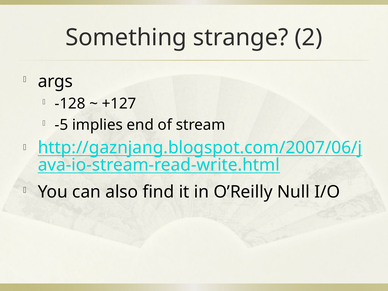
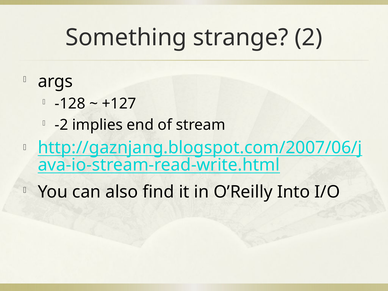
-5: -5 -> -2
Null: Null -> Into
